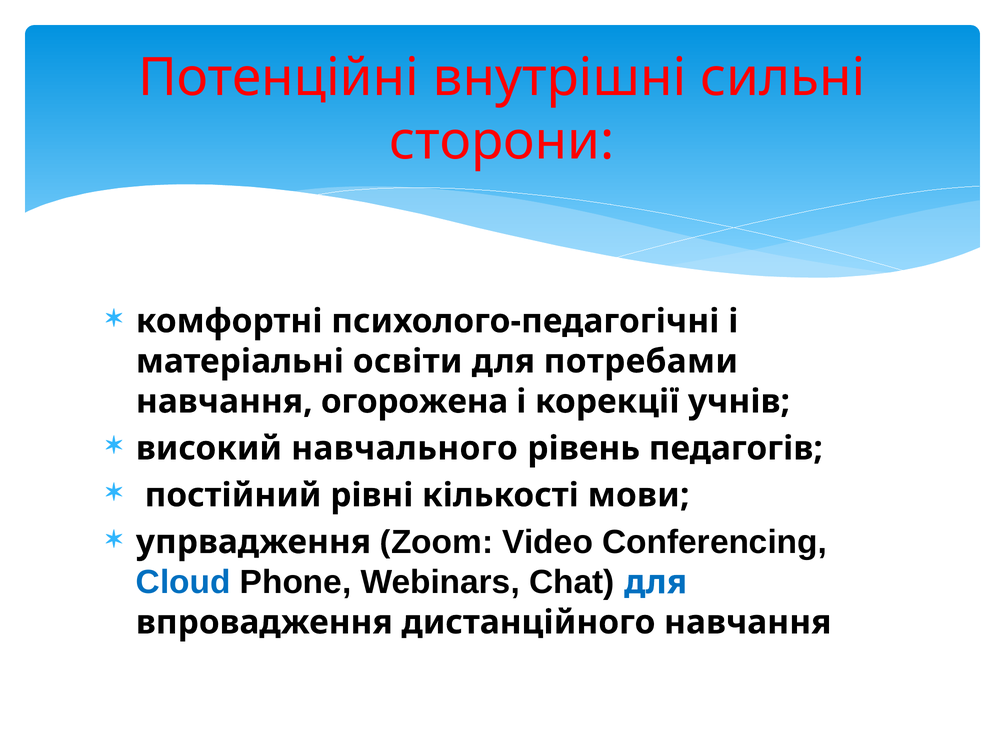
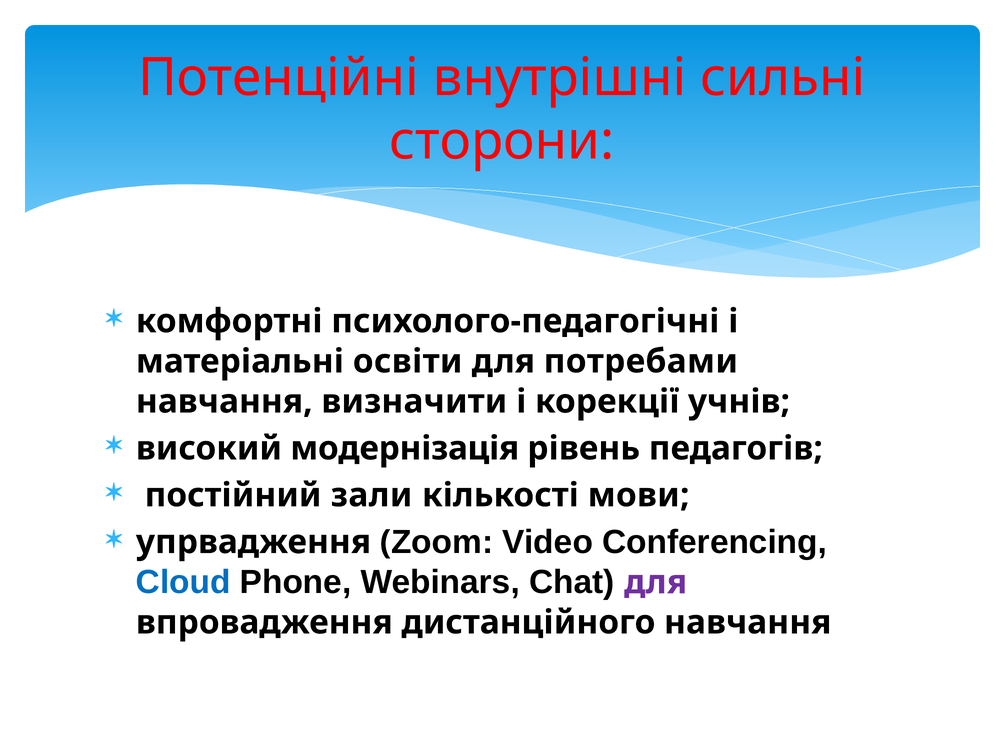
огорожена: огорожена -> визначити
навчального: навчального -> модернізація
рівні: рівні -> зали
для at (656, 582) colour: blue -> purple
